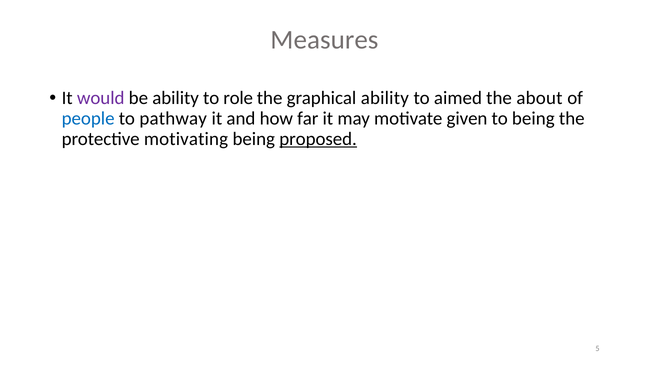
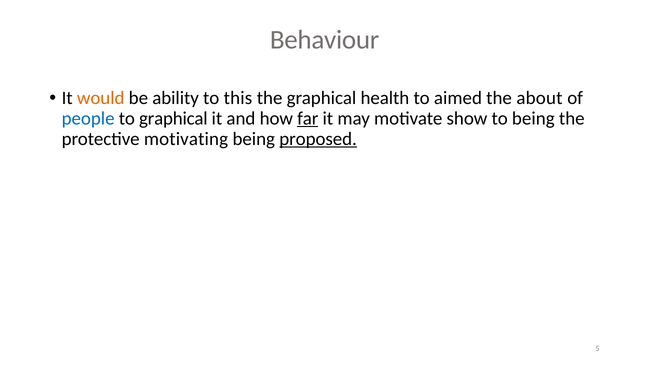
Measures: Measures -> Behaviour
would colour: purple -> orange
role: role -> this
graphical ability: ability -> health
to pathway: pathway -> graphical
far underline: none -> present
given: given -> show
